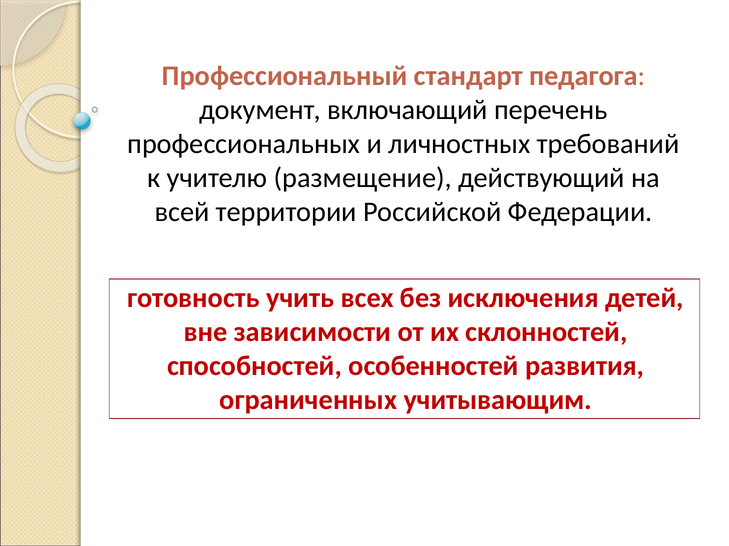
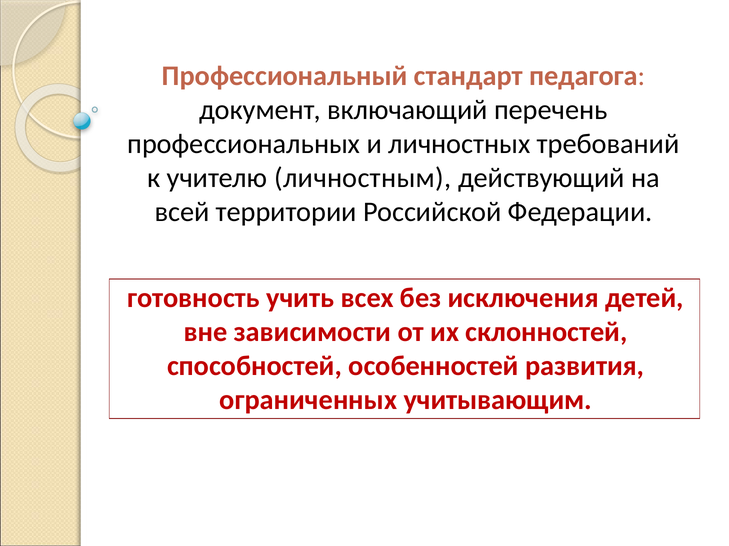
размещение: размещение -> личностным
